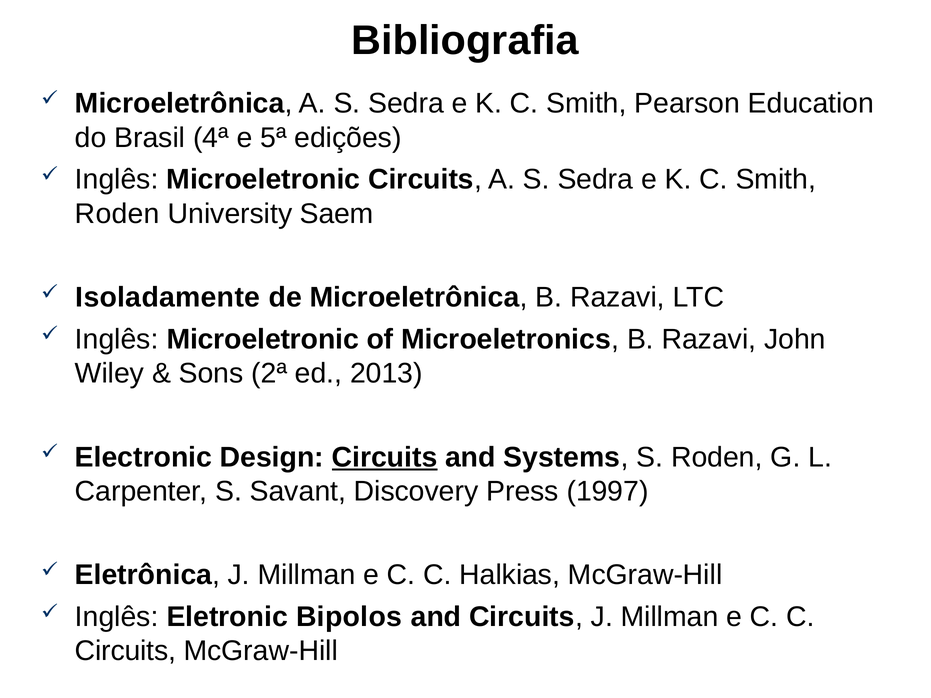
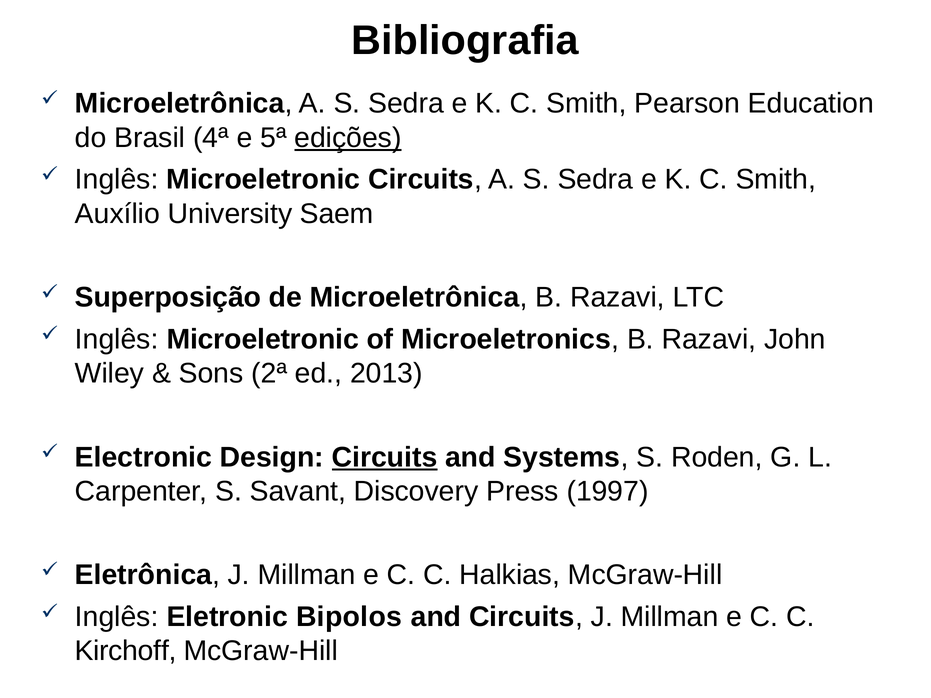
edições underline: none -> present
Roden at (117, 214): Roden -> Auxílio
Isoladamente: Isoladamente -> Superposição
Circuits at (125, 651): Circuits -> Kirchoff
